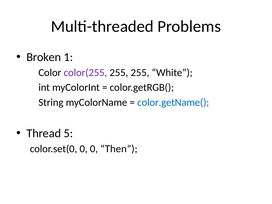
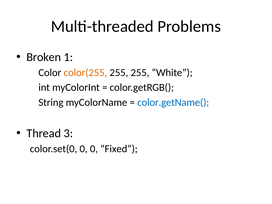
color(255 colour: purple -> orange
5: 5 -> 3
Then: Then -> Fixed
